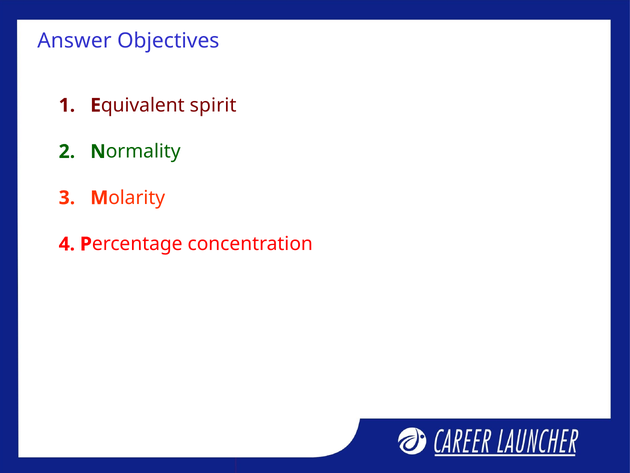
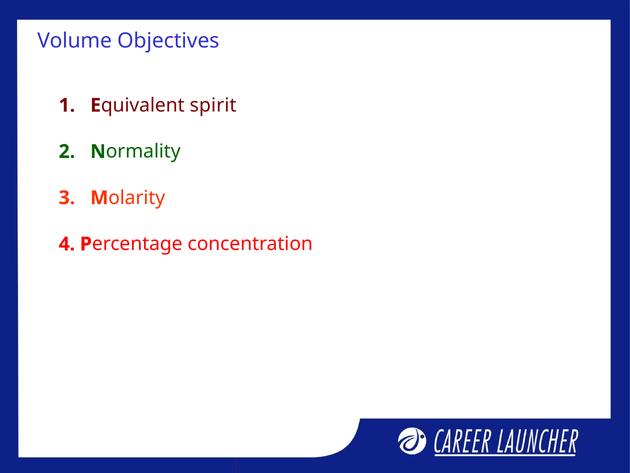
Answer: Answer -> Volume
